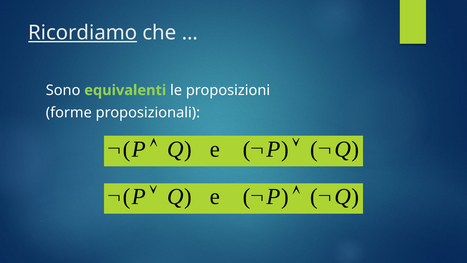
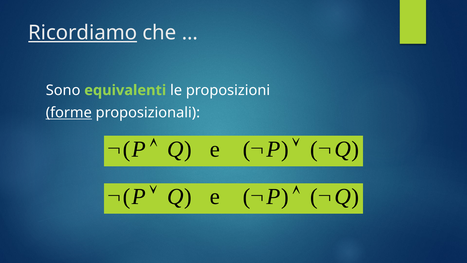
forme underline: none -> present
